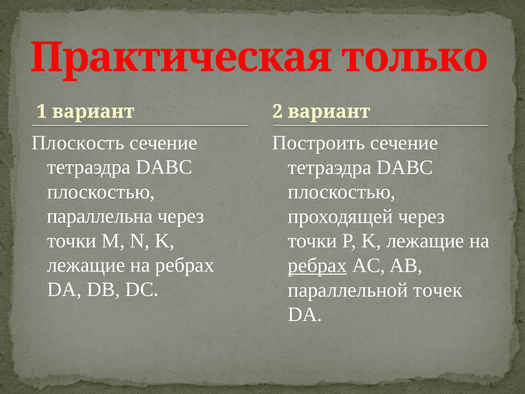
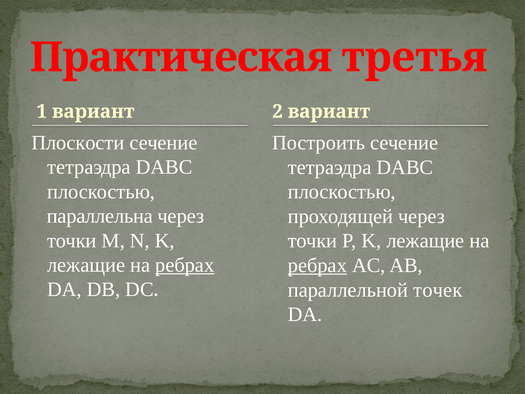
только: только -> третья
Плоскость: Плоскость -> Плоскости
ребрах at (185, 265) underline: none -> present
